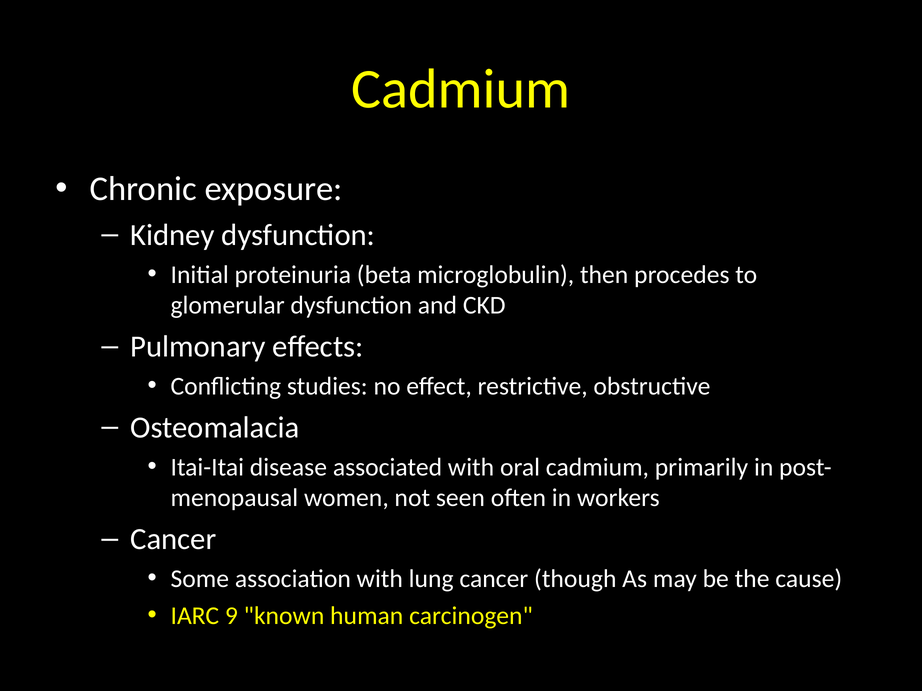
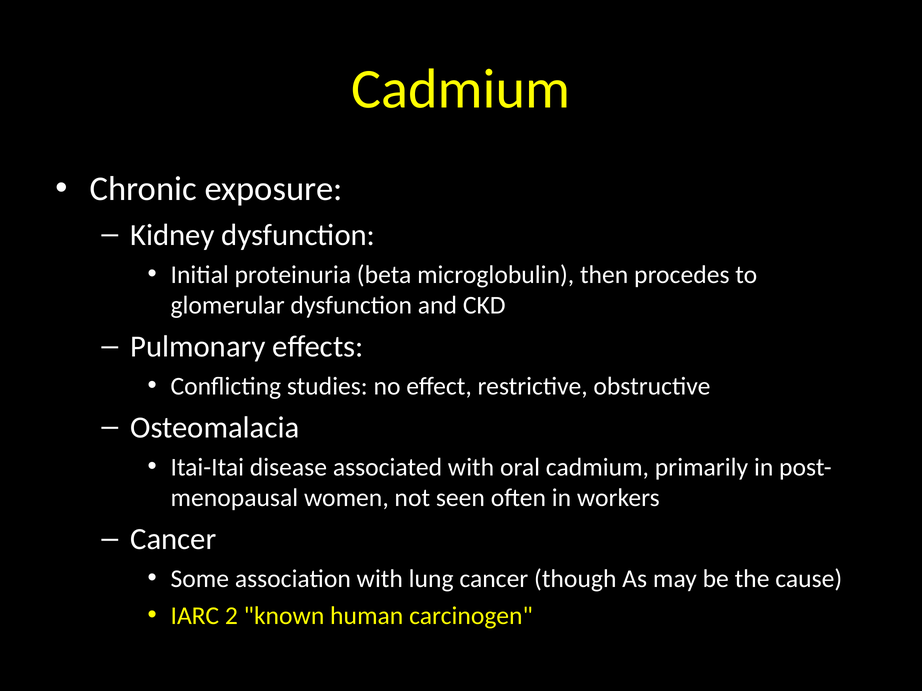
9: 9 -> 2
